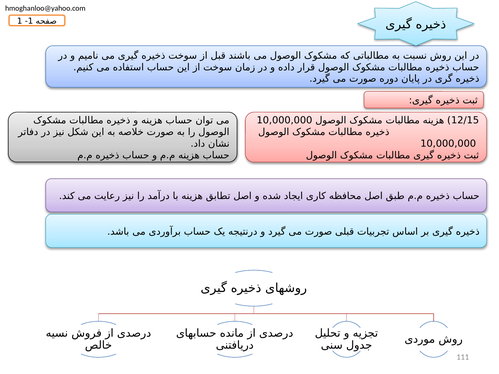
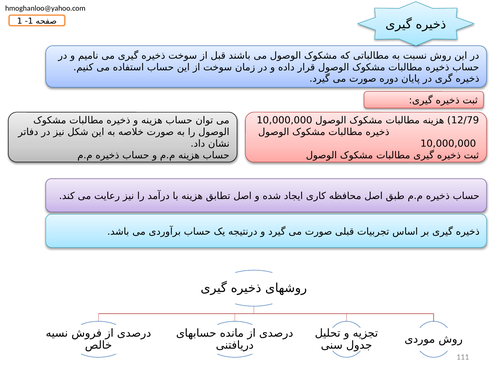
12/15: 12/15 -> 12/79
